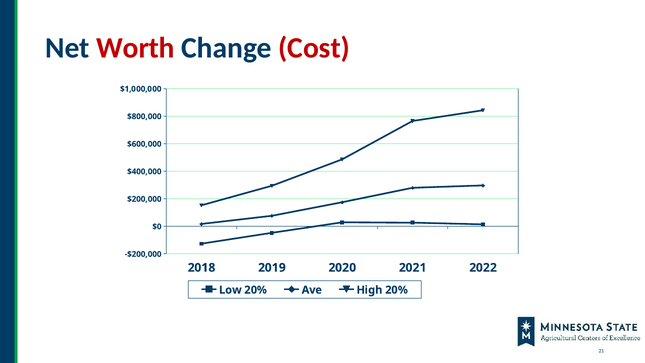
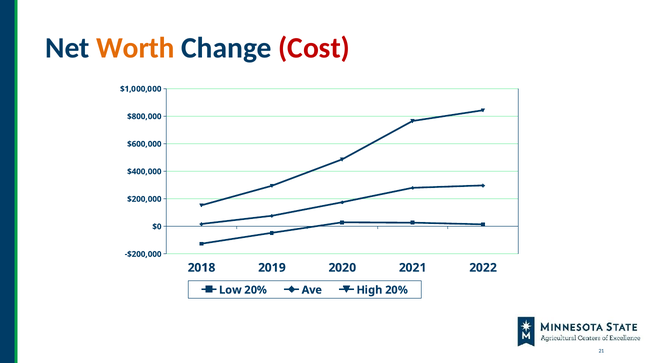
Worth colour: red -> orange
